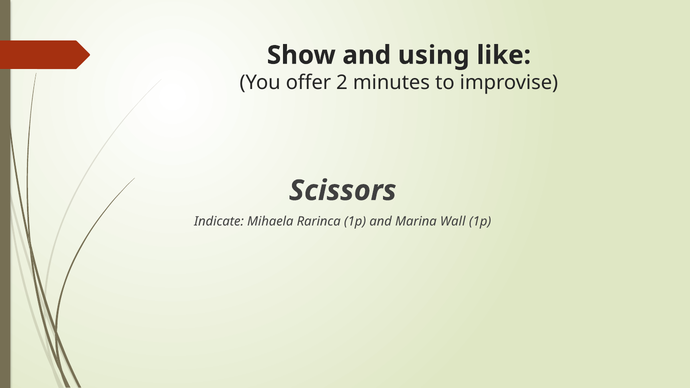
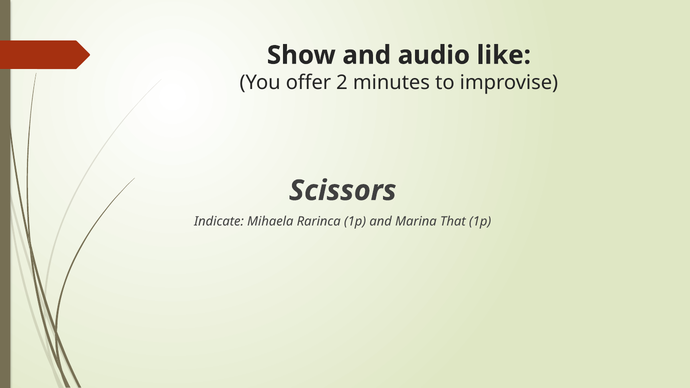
using: using -> audio
Wall: Wall -> That
